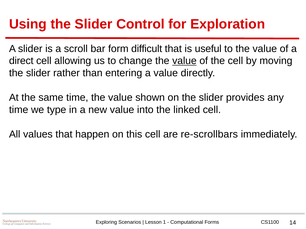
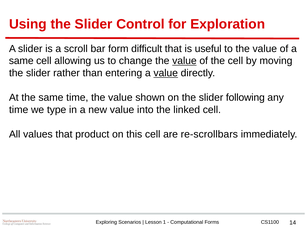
direct at (21, 61): direct -> same
value at (166, 73) underline: none -> present
provides: provides -> following
happen: happen -> product
